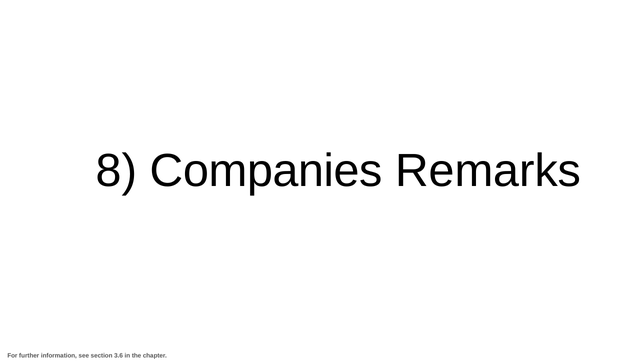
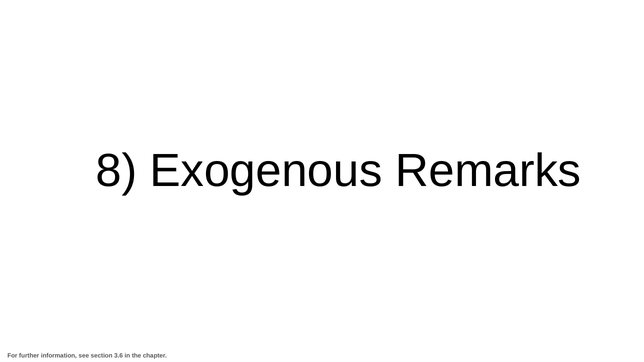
Companies: Companies -> Exogenous
